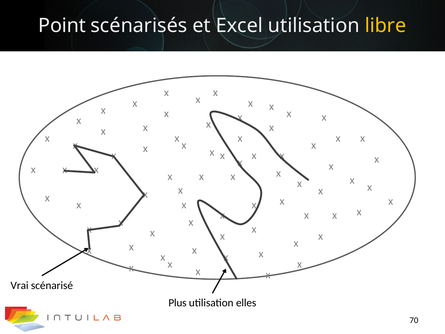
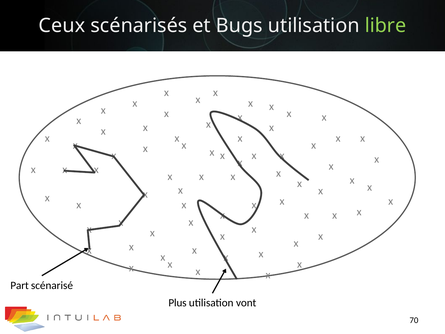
Point: Point -> Ceux
Excel: Excel -> Bugs
libre colour: yellow -> light green
Vrai: Vrai -> Part
elles: elles -> vont
